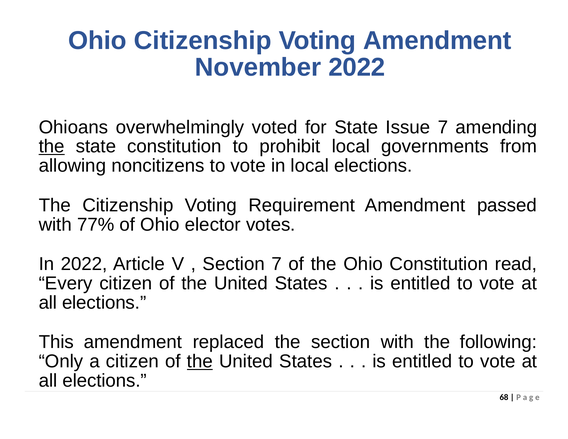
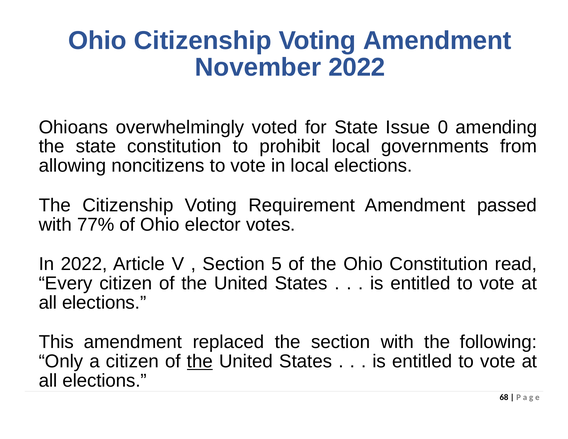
Issue 7: 7 -> 0
the at (52, 146) underline: present -> none
Section 7: 7 -> 5
